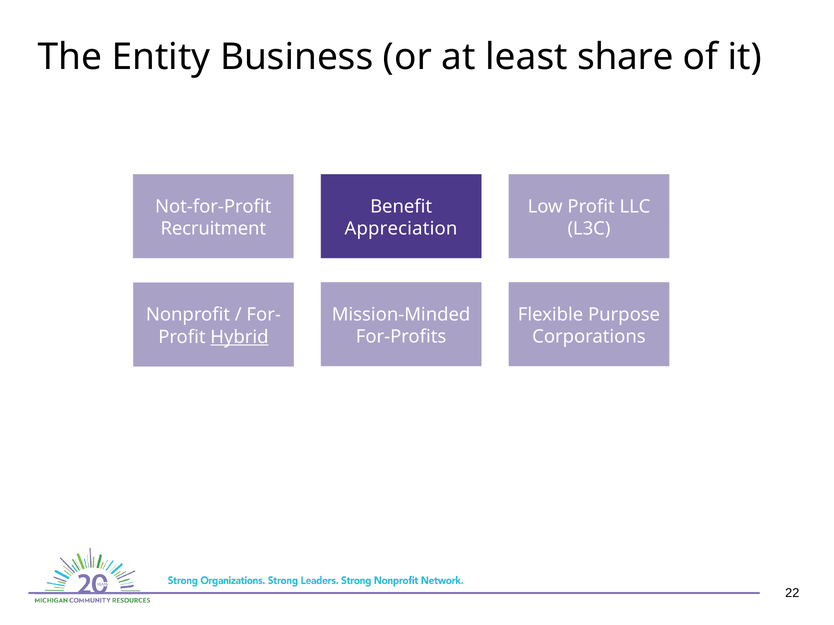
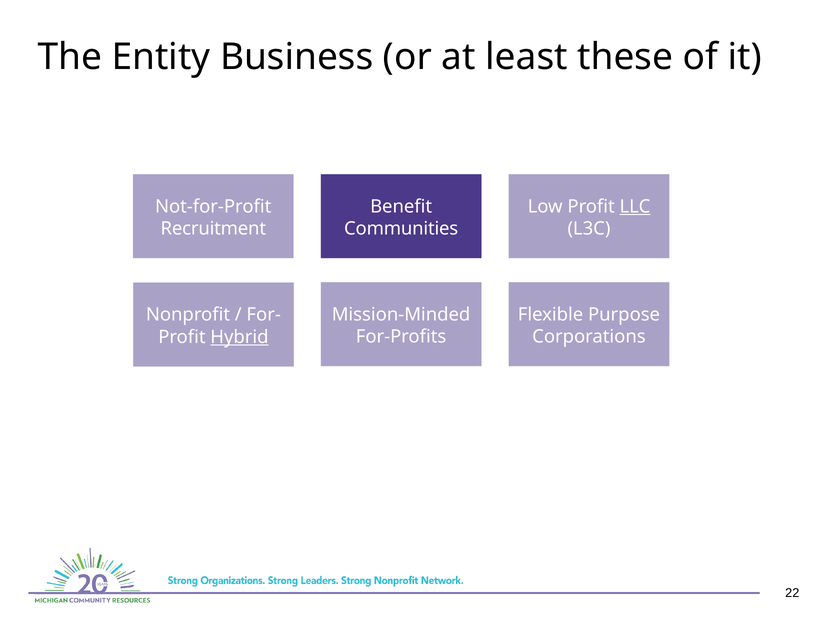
share: share -> these
LLC underline: none -> present
Appreciation: Appreciation -> Communities
